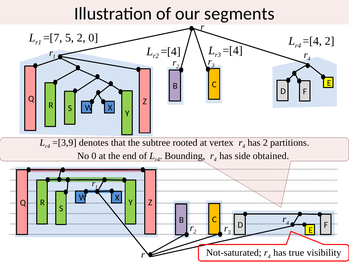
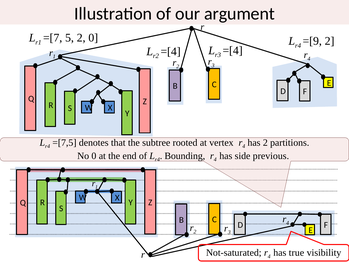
segments: segments -> argument
r4 =[4: =[4 -> =[9
=[3,9: =[3,9 -> =[7,5
obtained: obtained -> previous
